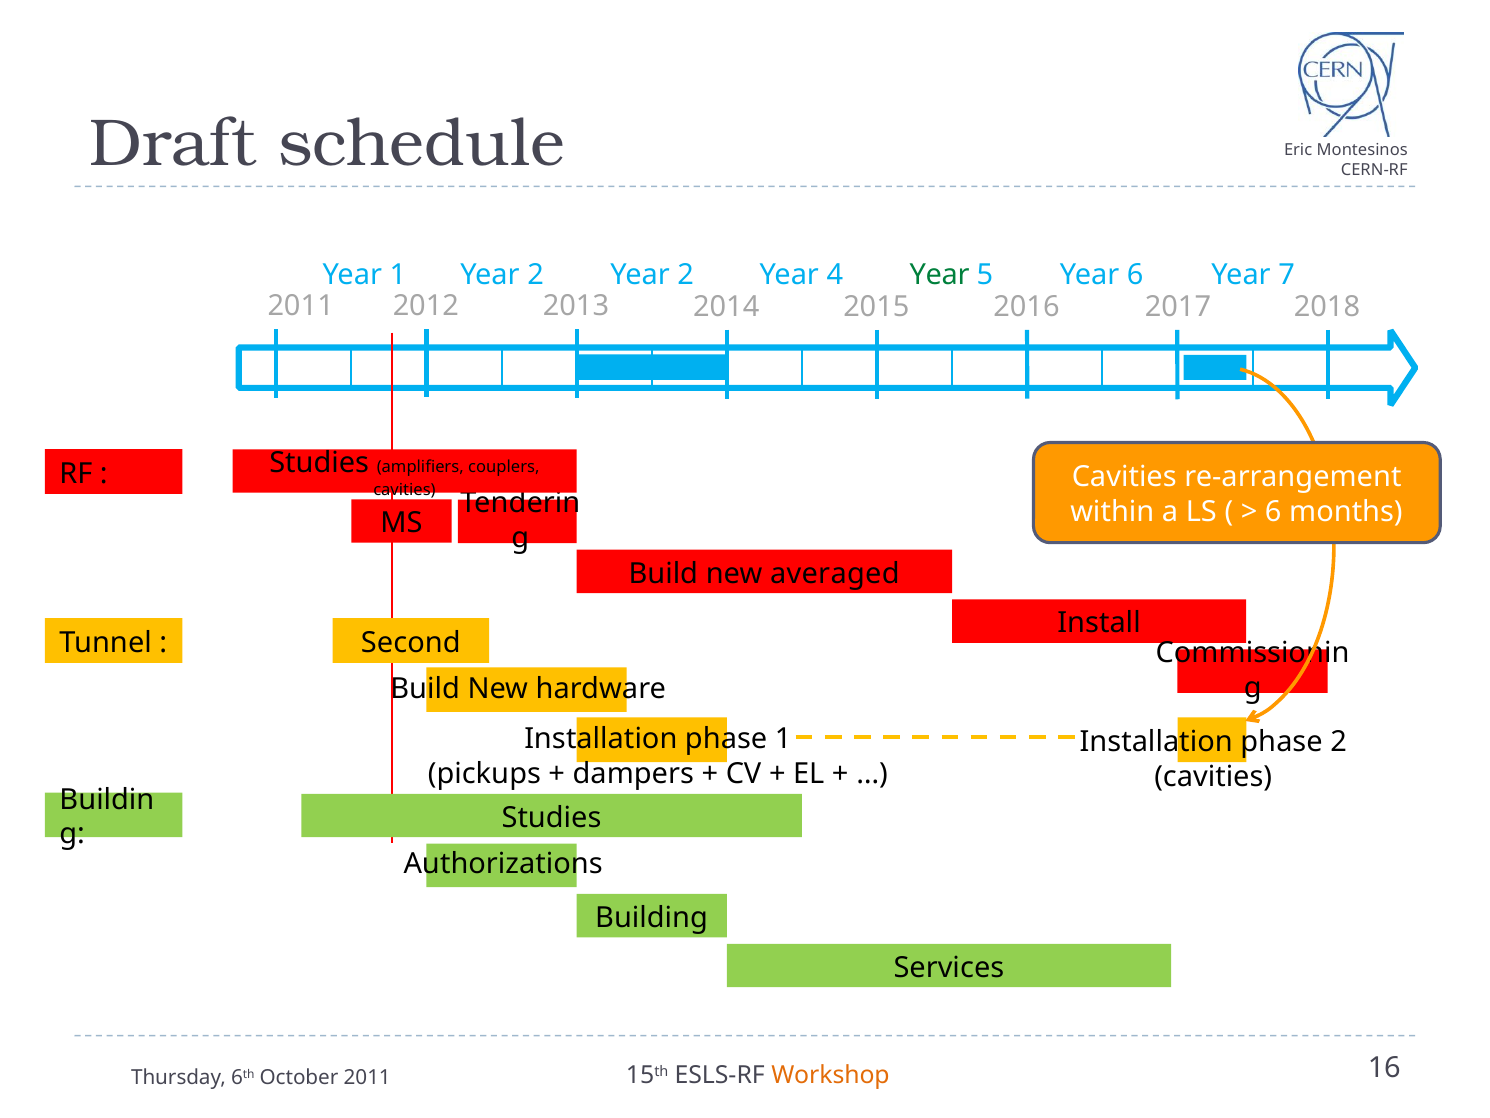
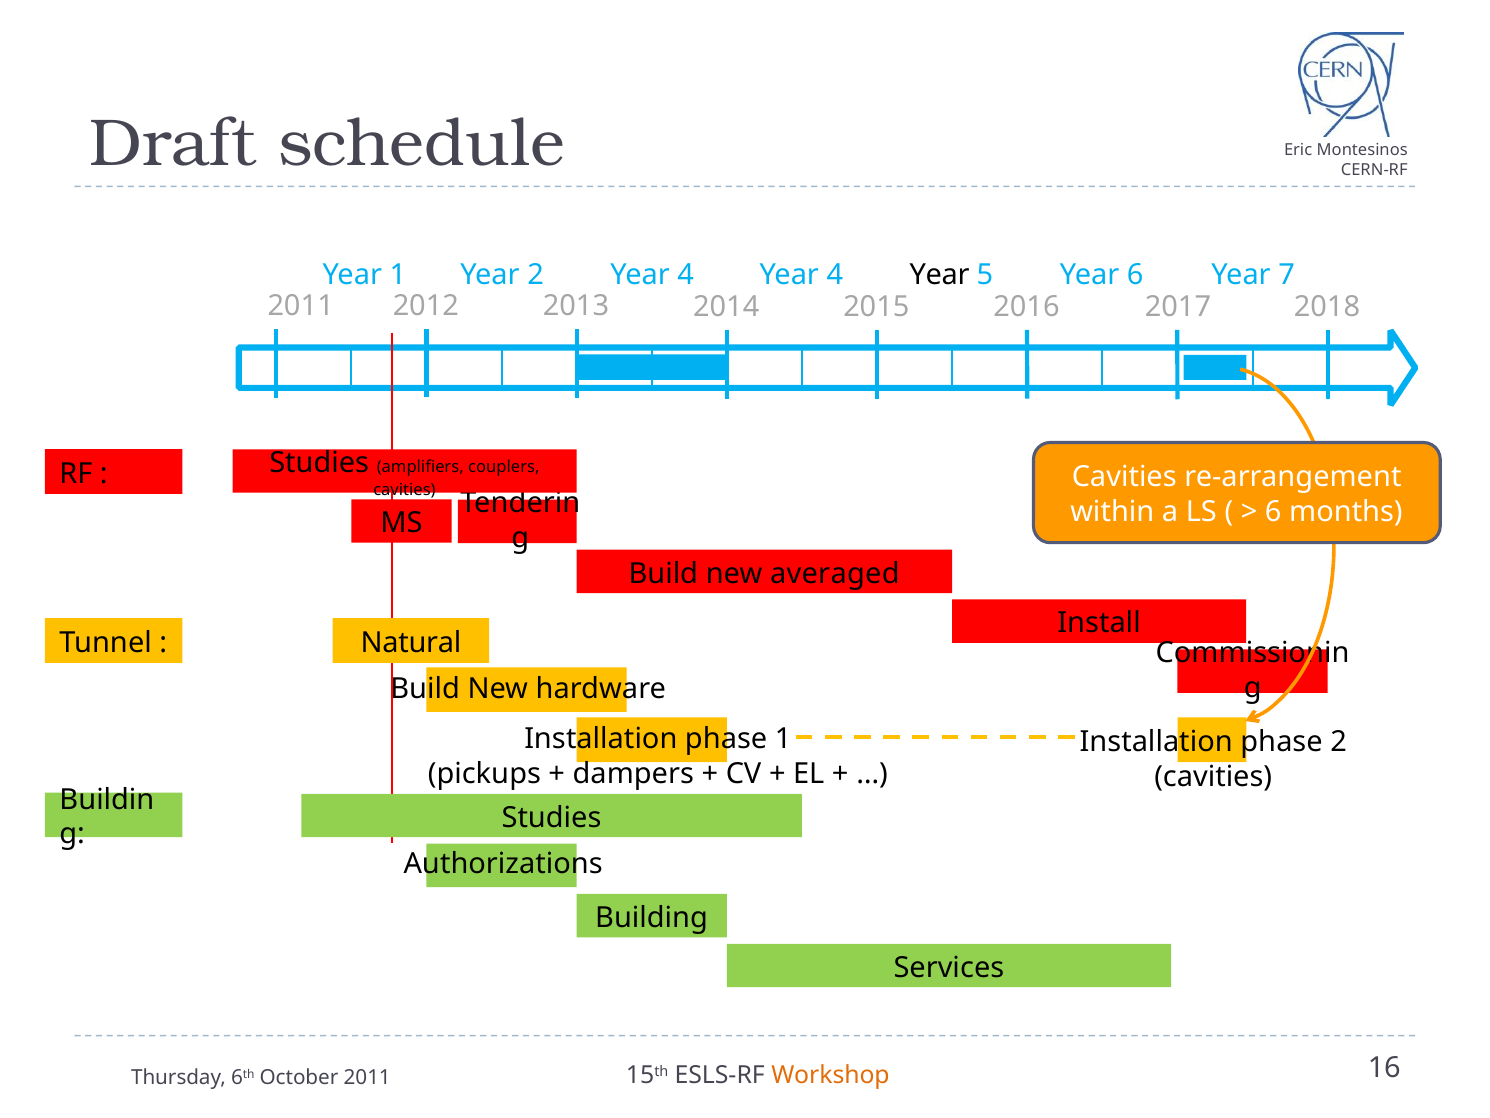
2 at (686, 275): 2 -> 4
Year at (940, 275) colour: green -> black
Second: Second -> Natural
